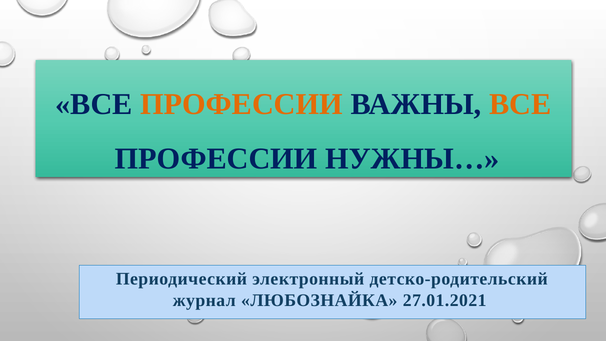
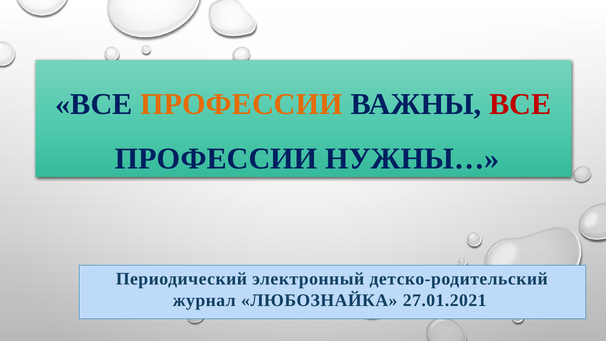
ВСЕ at (520, 104) colour: orange -> red
